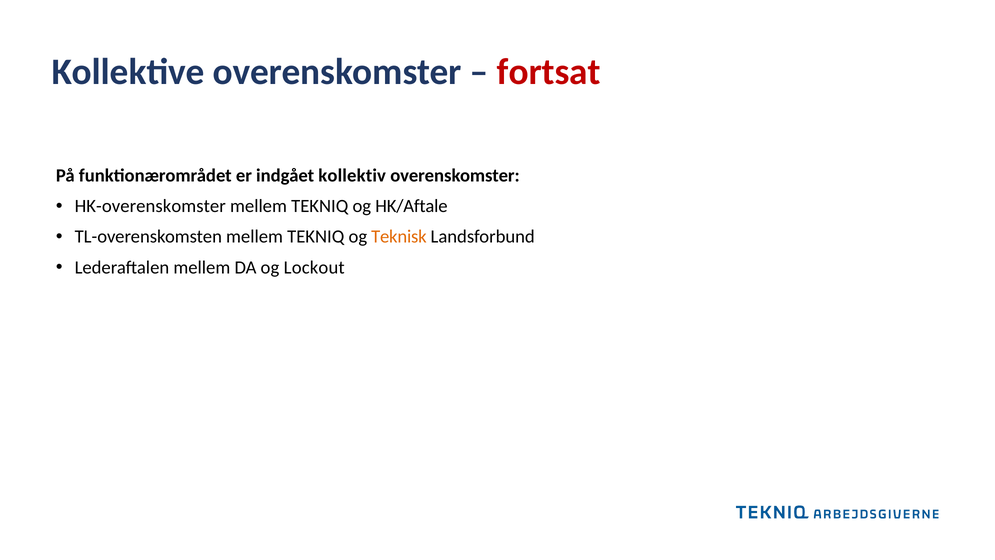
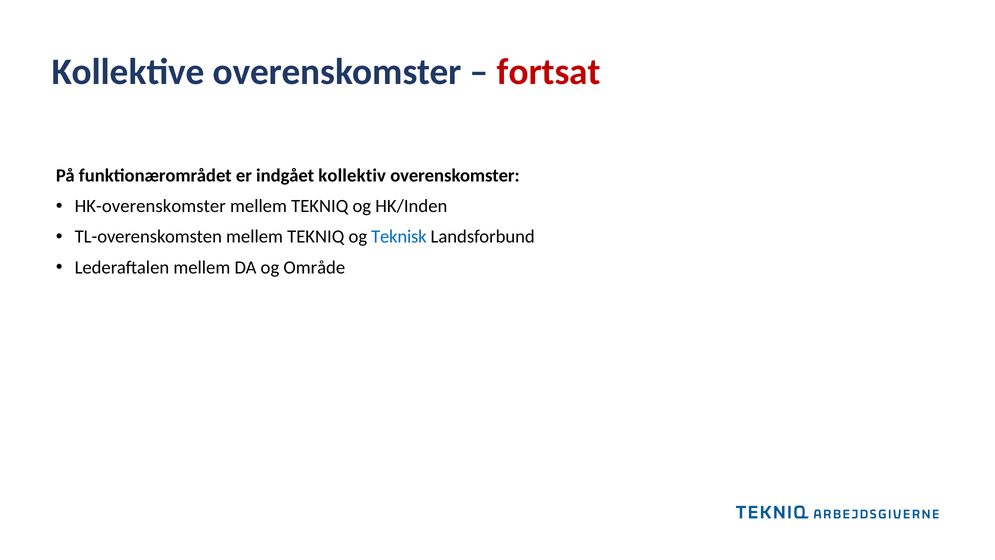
HK/Aftale: HK/Aftale -> HK/Inden
Teknisk colour: orange -> blue
Lockout: Lockout -> Område
